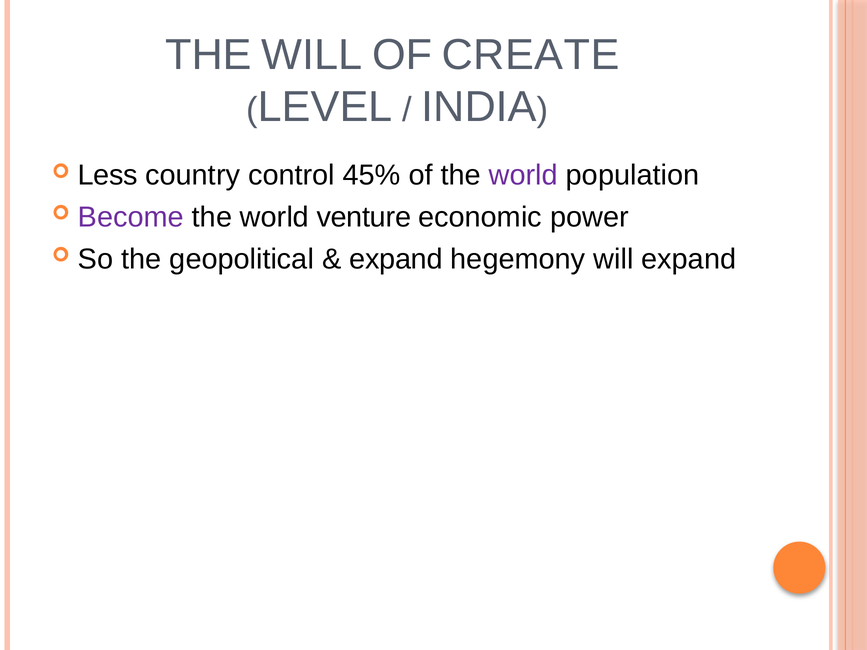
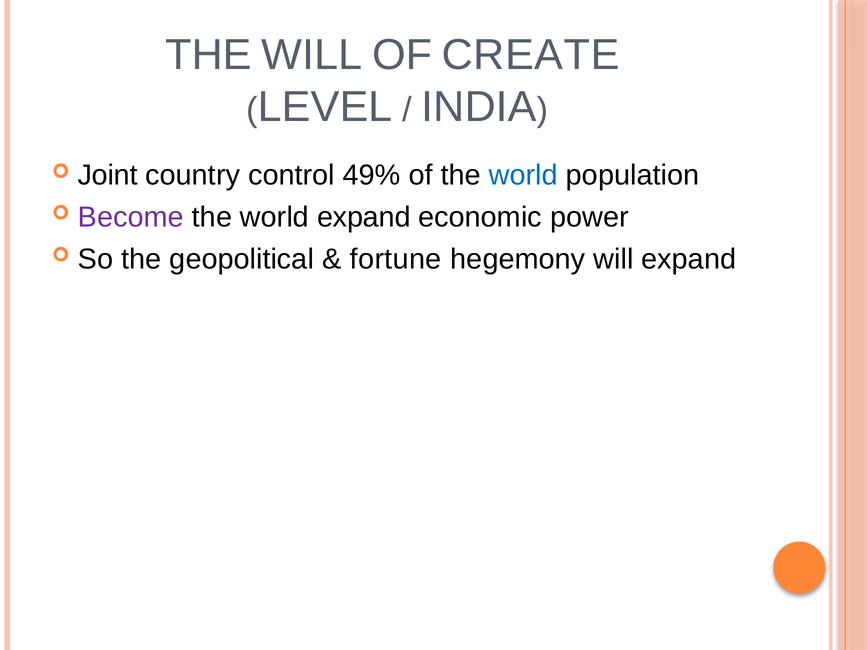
Less: Less -> Joint
45%: 45% -> 49%
world at (523, 175) colour: purple -> blue
world venture: venture -> expand
expand at (396, 259): expand -> fortune
